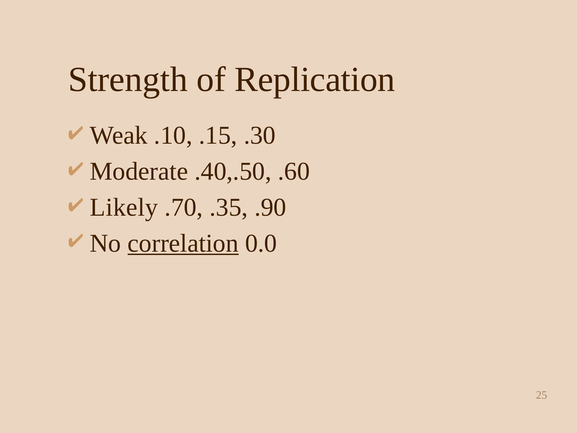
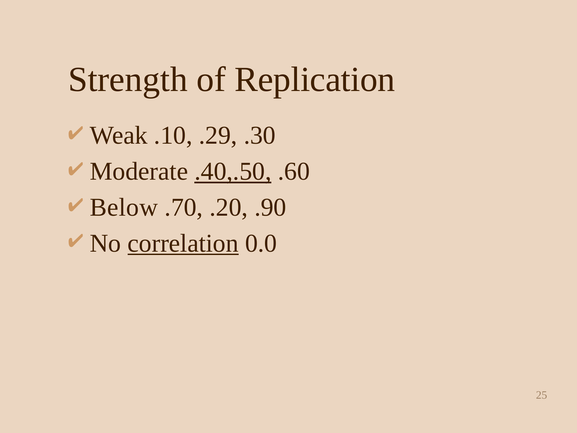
.15: .15 -> .29
.40,.50 underline: none -> present
Likely: Likely -> Below
.35: .35 -> .20
